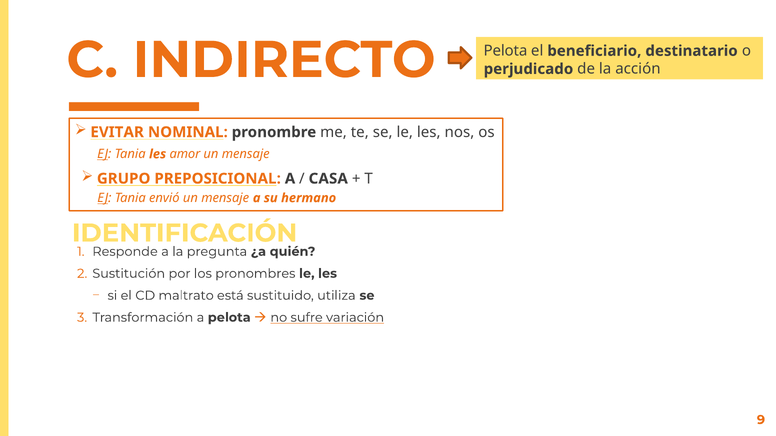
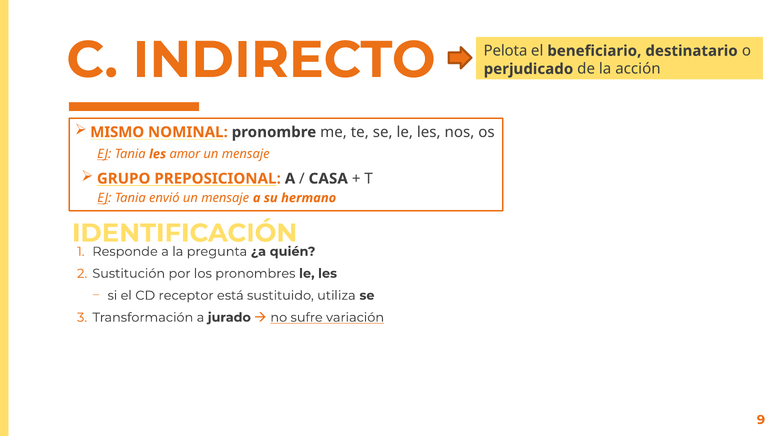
EVITAR: EVITAR -> MISMO
maltrato: maltrato -> receptor
a pelota: pelota -> jurado
